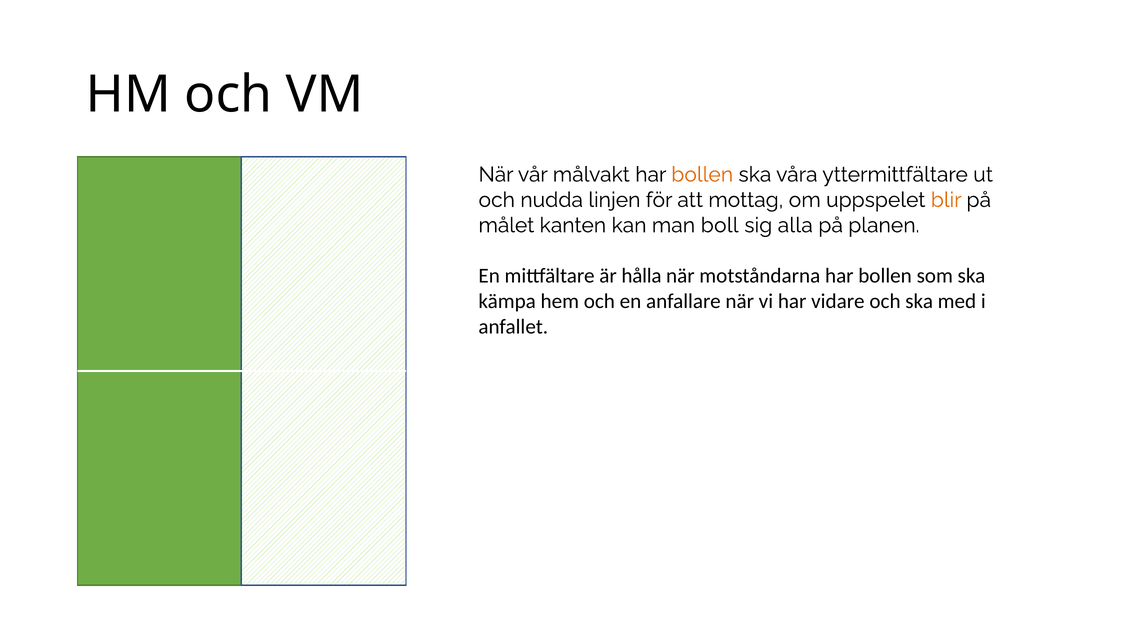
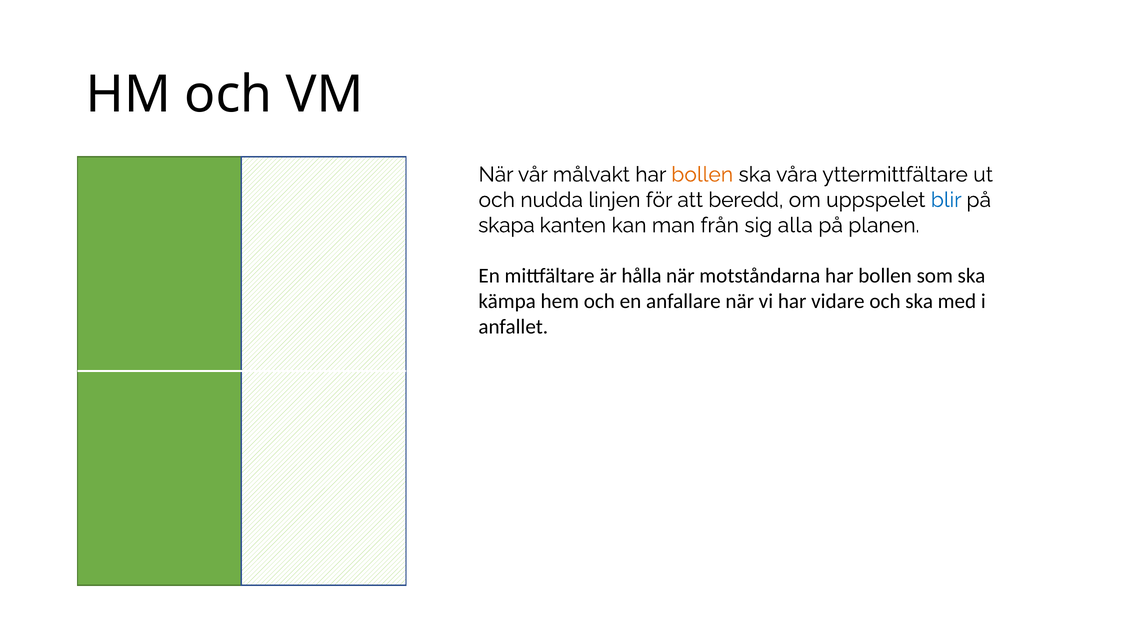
mottag: mottag -> beredd
blir colour: orange -> blue
målet: målet -> skapa
boll: boll -> från
